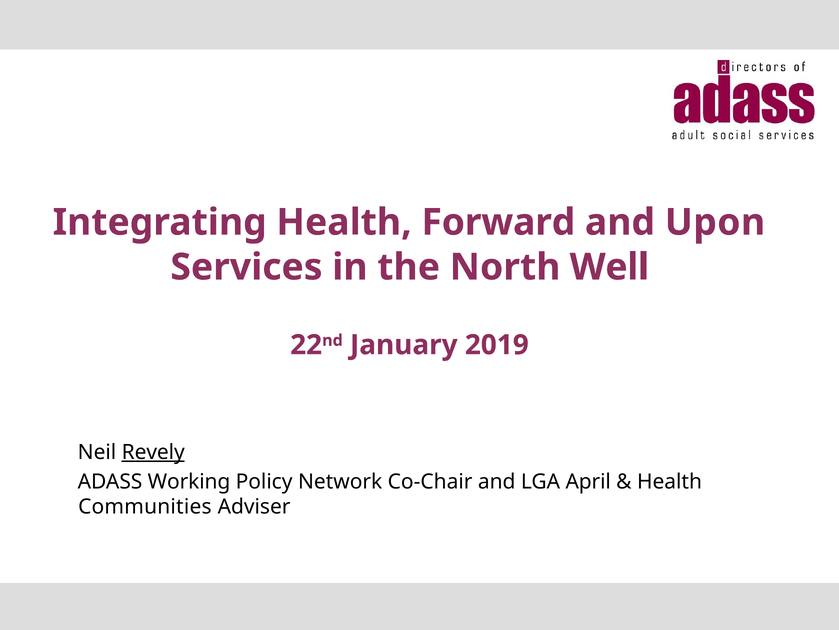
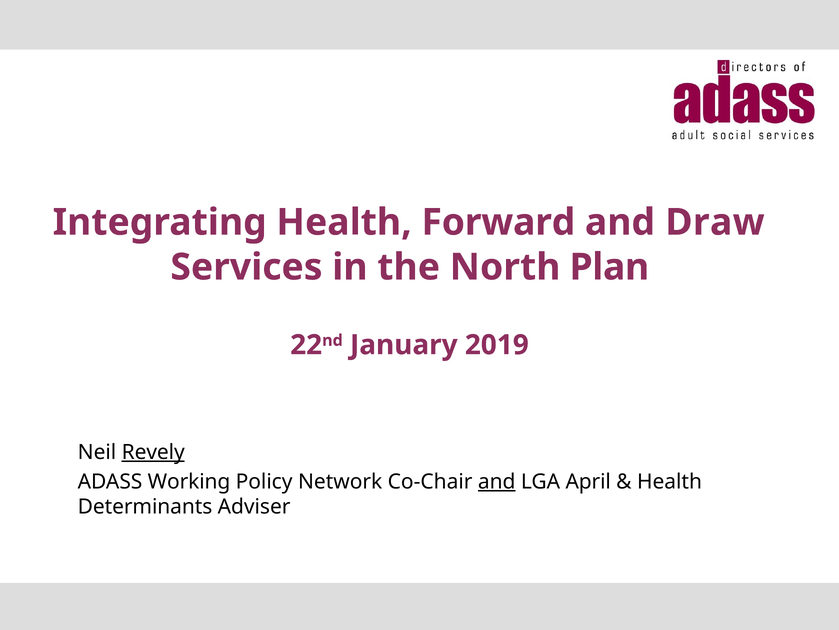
Upon: Upon -> Draw
Well: Well -> Plan
and at (497, 481) underline: none -> present
Communities: Communities -> Determinants
